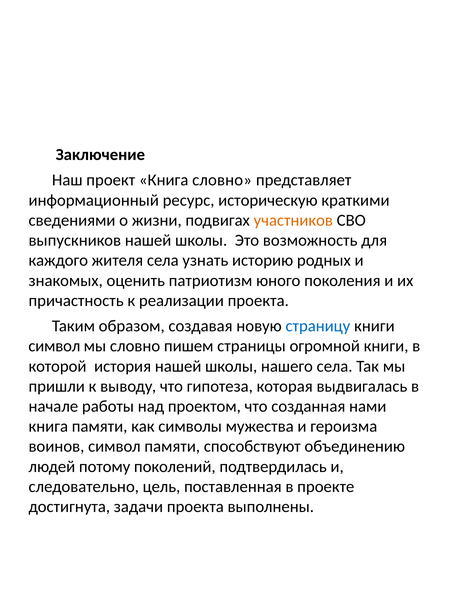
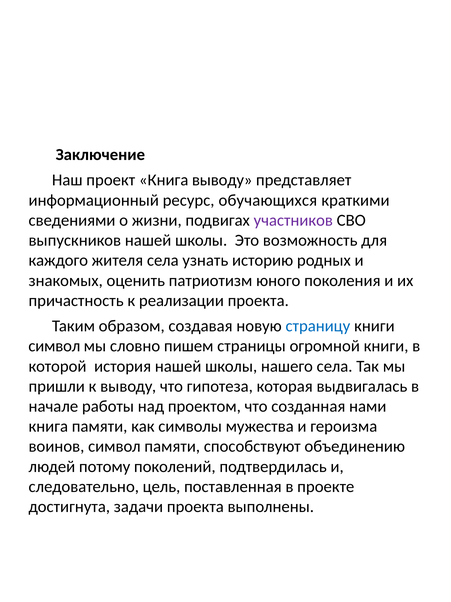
Книга словно: словно -> выводу
историческую: историческую -> обучающихся
участников colour: orange -> purple
